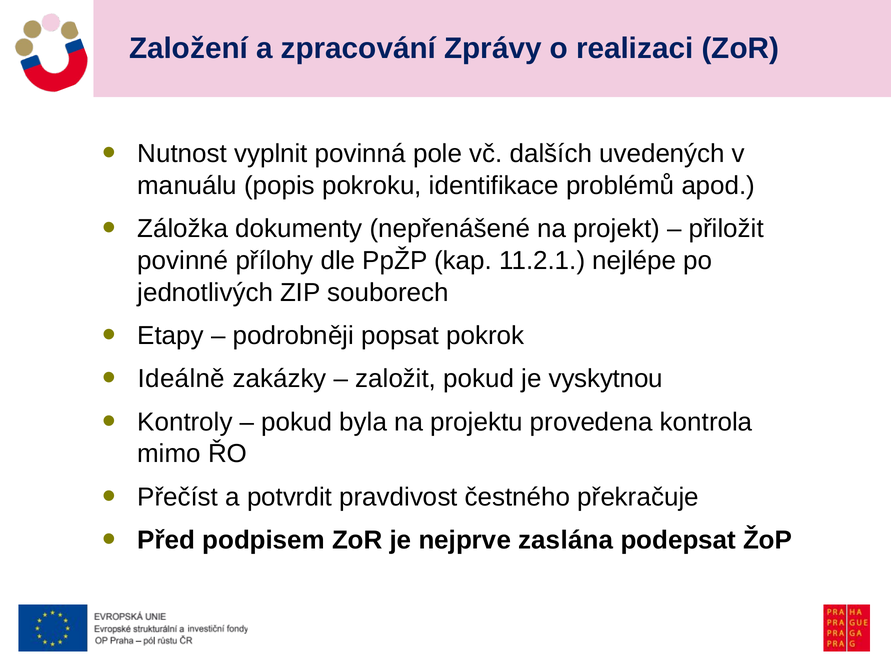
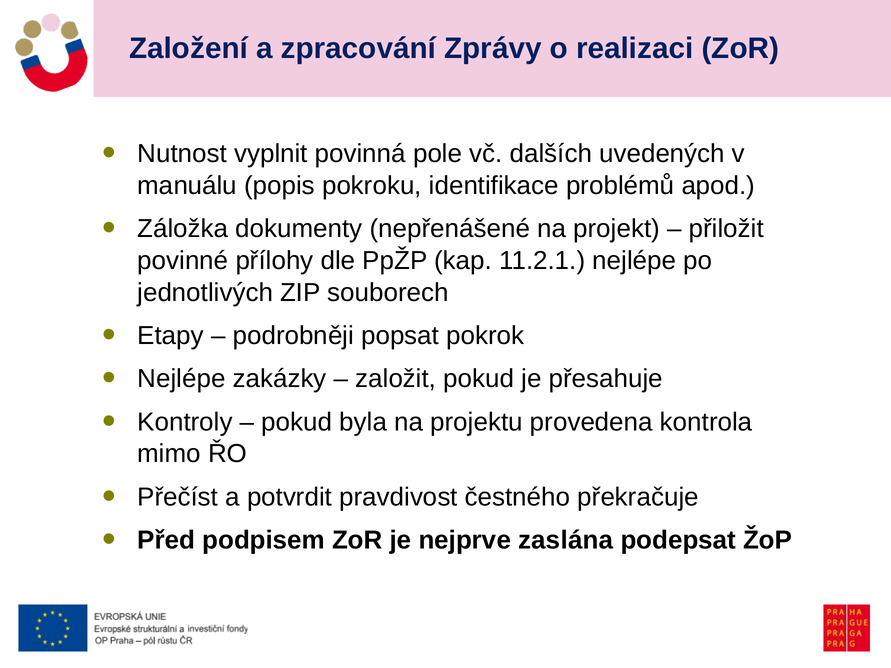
Ideálně at (181, 379): Ideálně -> Nejlépe
vyskytnou: vyskytnou -> přesahuje
